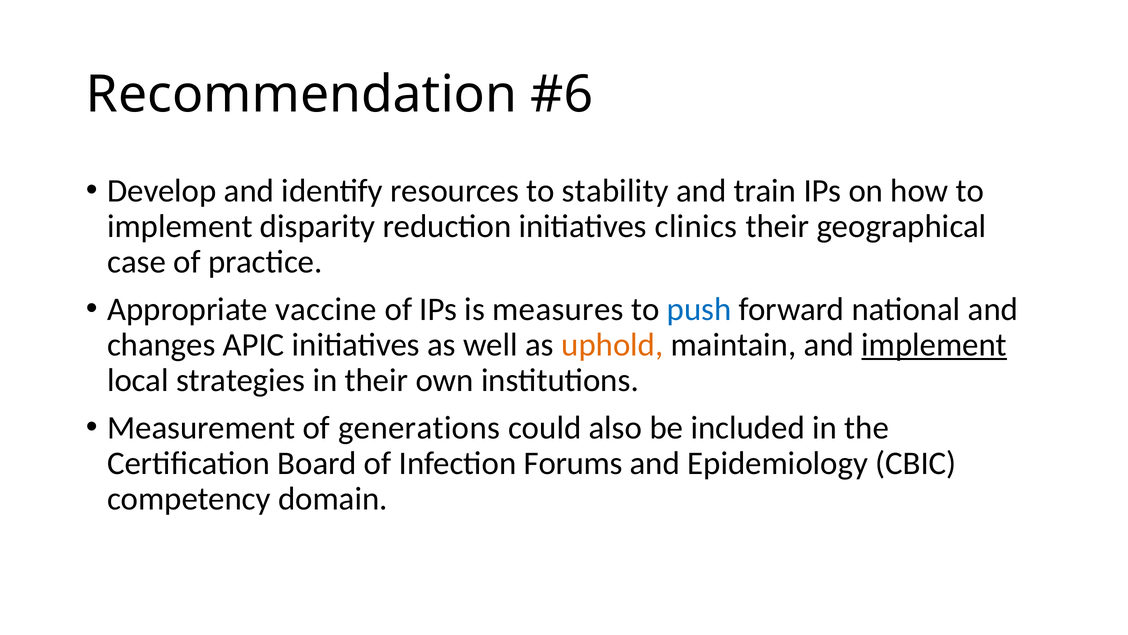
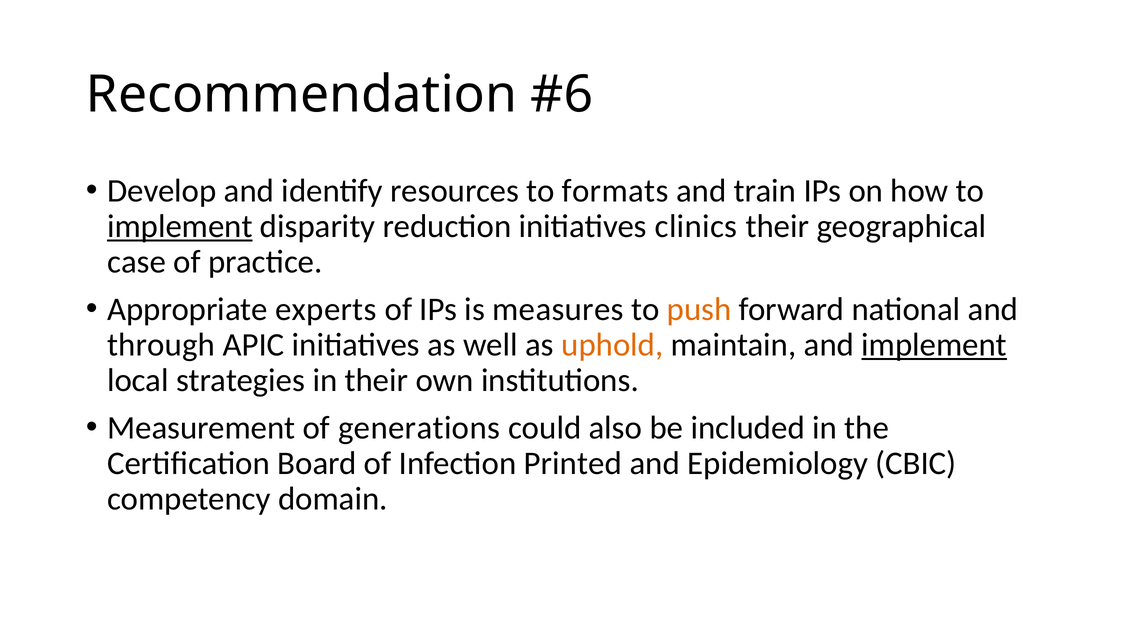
stability: stability -> formats
implement at (180, 226) underline: none -> present
vaccine: vaccine -> experts
push colour: blue -> orange
changes: changes -> through
Forums: Forums -> Printed
